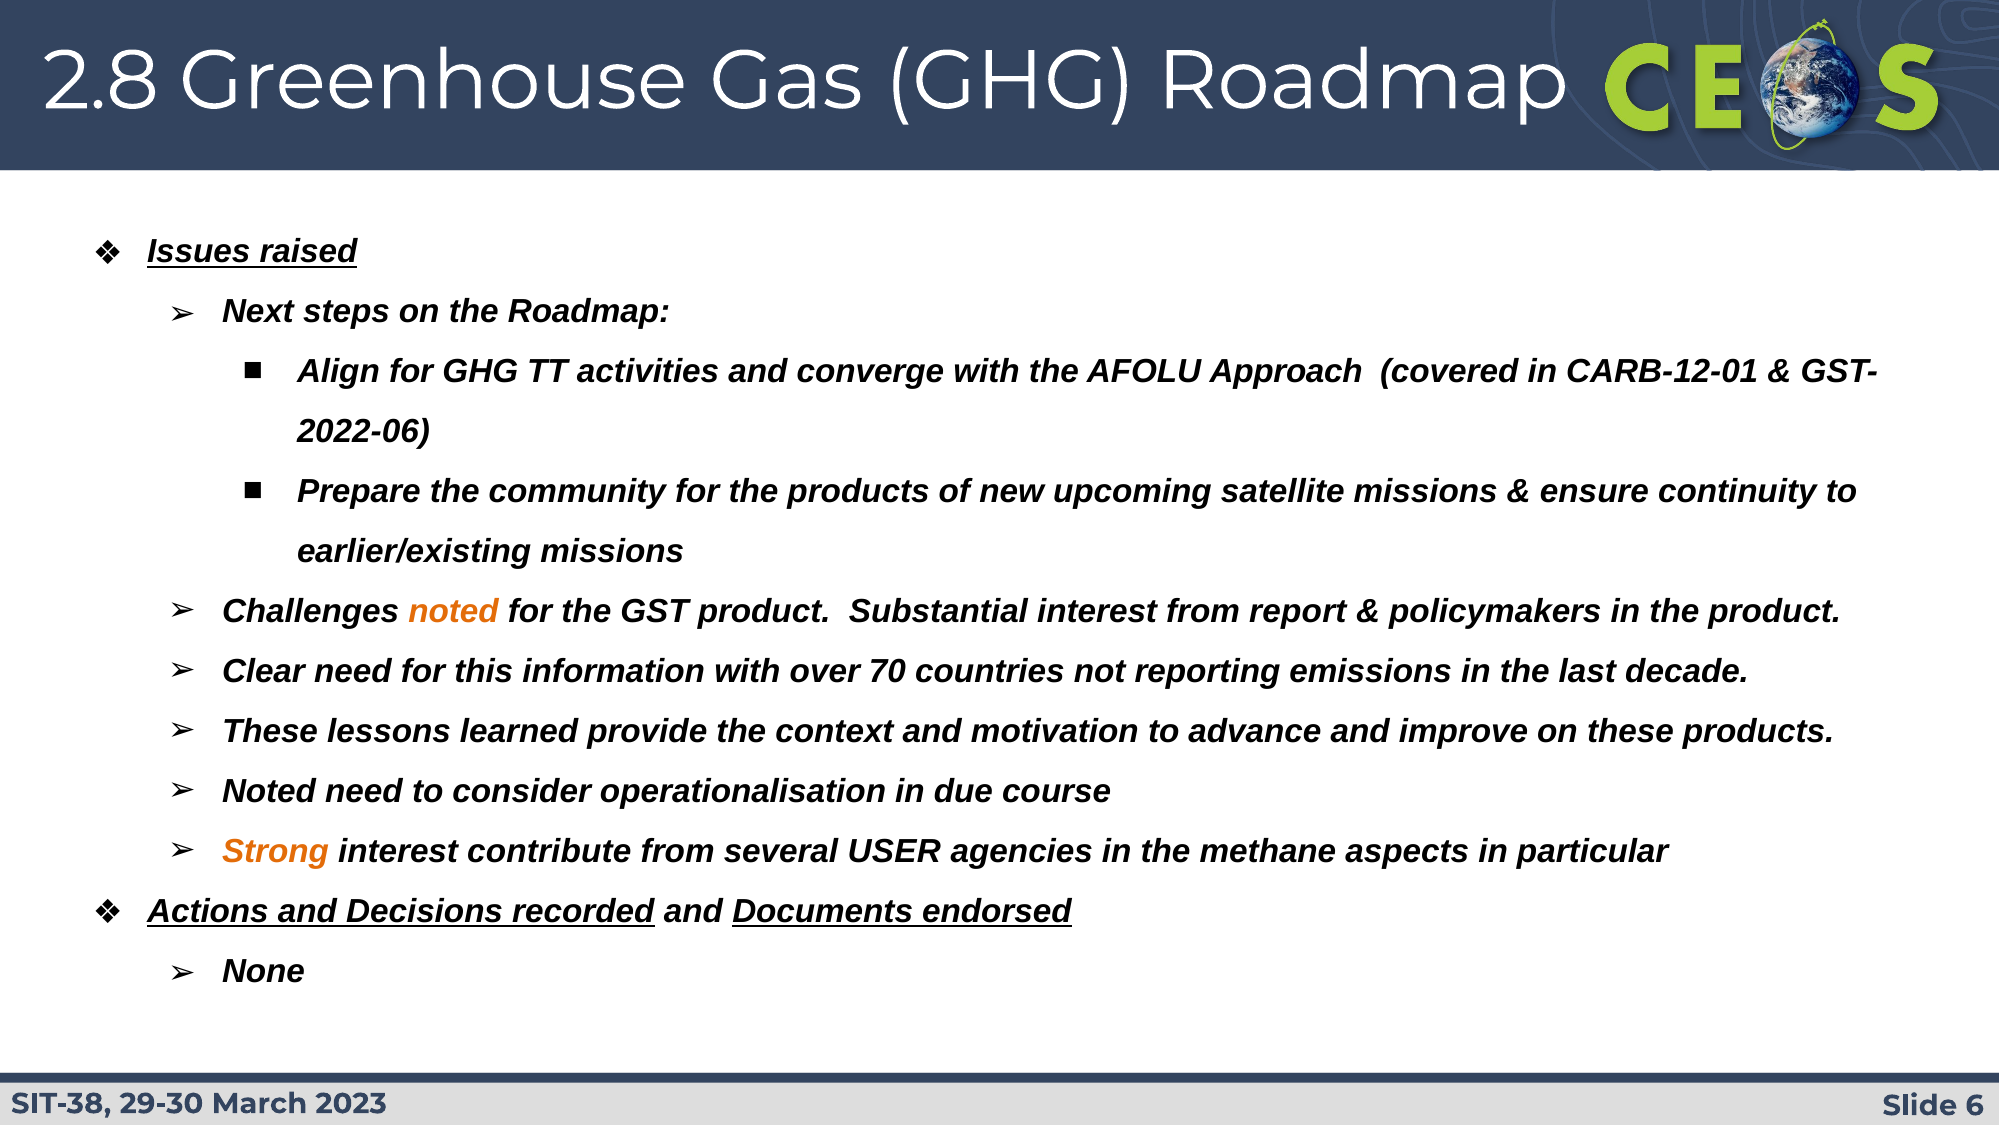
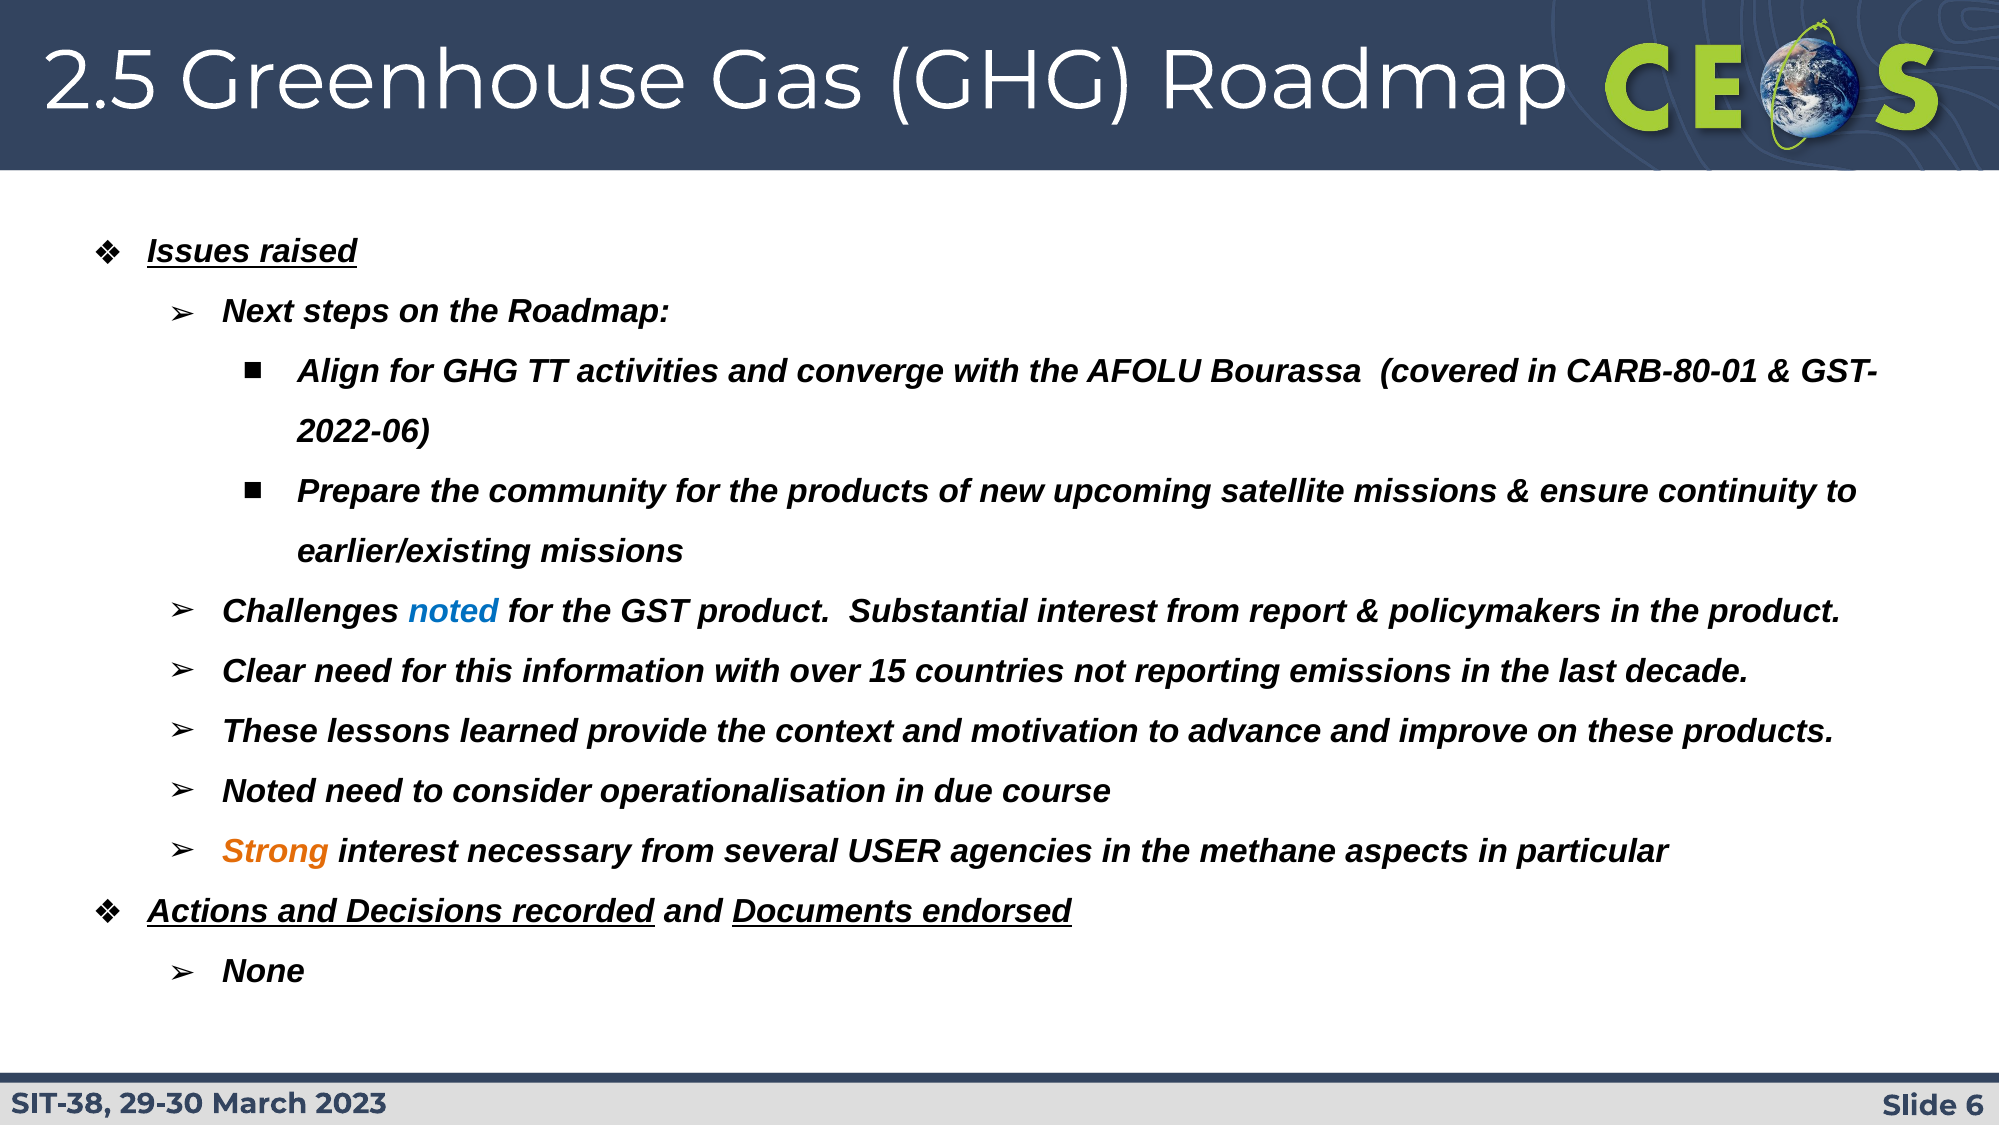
2.8: 2.8 -> 2.5
Approach: Approach -> Bourassa
CARB-12-01: CARB-12-01 -> CARB-80-01
noted at (454, 611) colour: orange -> blue
70: 70 -> 15
contribute: contribute -> necessary
